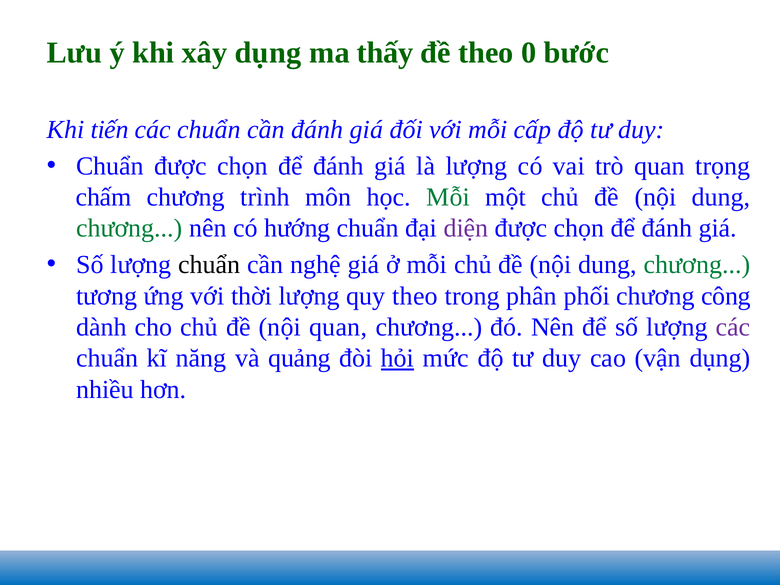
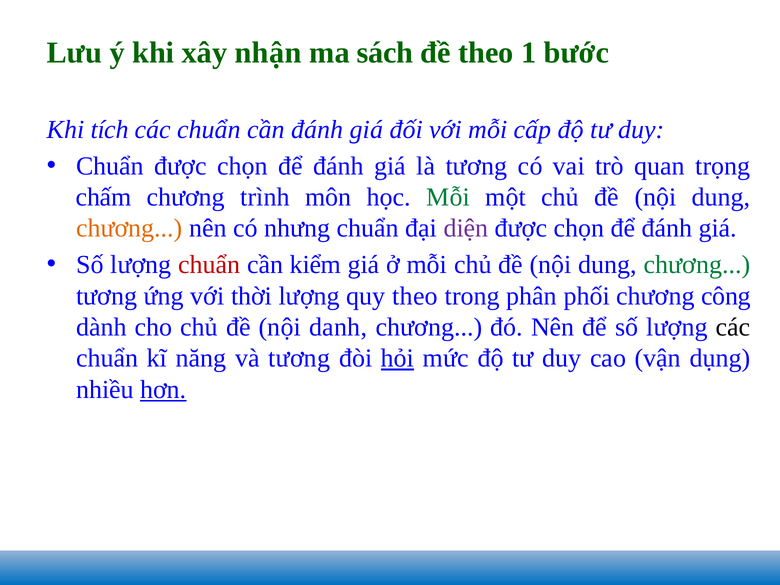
xây dụng: dụng -> nhận
thấy: thấy -> sách
0: 0 -> 1
tiến: tiến -> tích
là lượng: lượng -> tương
chương at (129, 228) colour: green -> orange
hướng: hướng -> nhưng
chuẩn at (209, 265) colour: black -> red
nghệ: nghệ -> kiểm
nội quan: quan -> danh
các at (733, 327) colour: purple -> black
và quảng: quảng -> tương
hơn underline: none -> present
